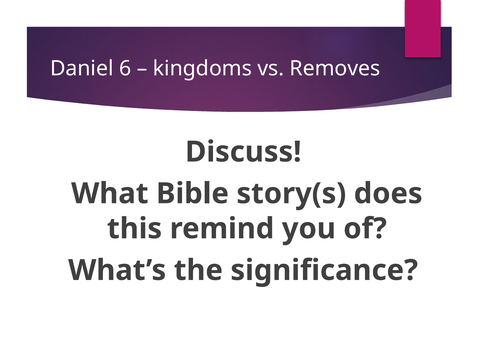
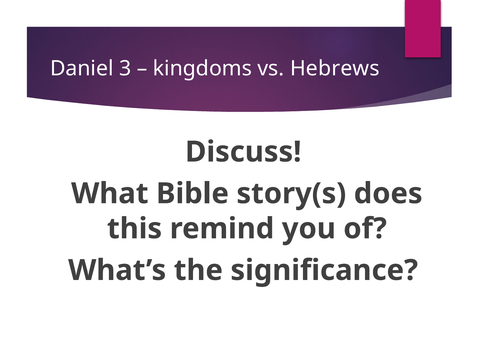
6: 6 -> 3
Removes: Removes -> Hebrews
